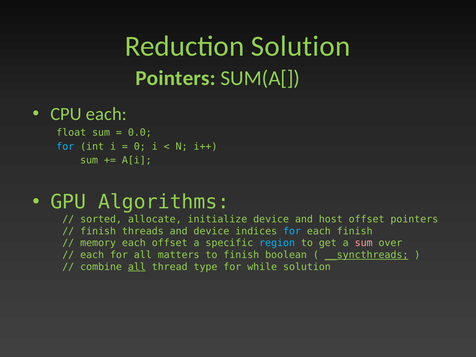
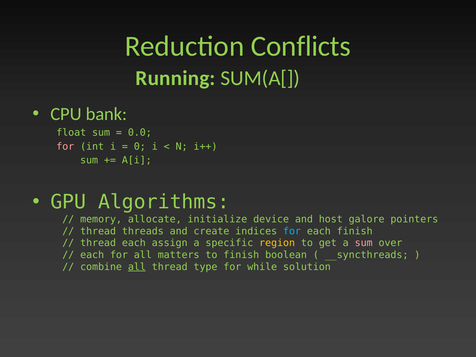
Reduction Solution: Solution -> Conflicts
Pointers at (176, 78): Pointers -> Running
CPU each: each -> bank
for at (65, 146) colour: light blue -> pink
sorted: sorted -> memory
host offset: offset -> galore
finish at (98, 231): finish -> thread
and device: device -> create
memory at (98, 243): memory -> thread
each offset: offset -> assign
region colour: light blue -> yellow
__syncthreads underline: present -> none
